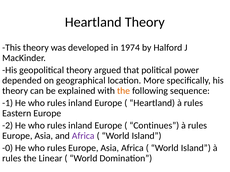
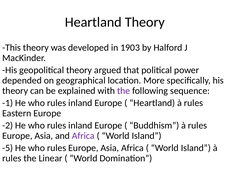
1974: 1974 -> 1903
the at (124, 91) colour: orange -> purple
Continues: Continues -> Buddhism
-0: -0 -> -5
